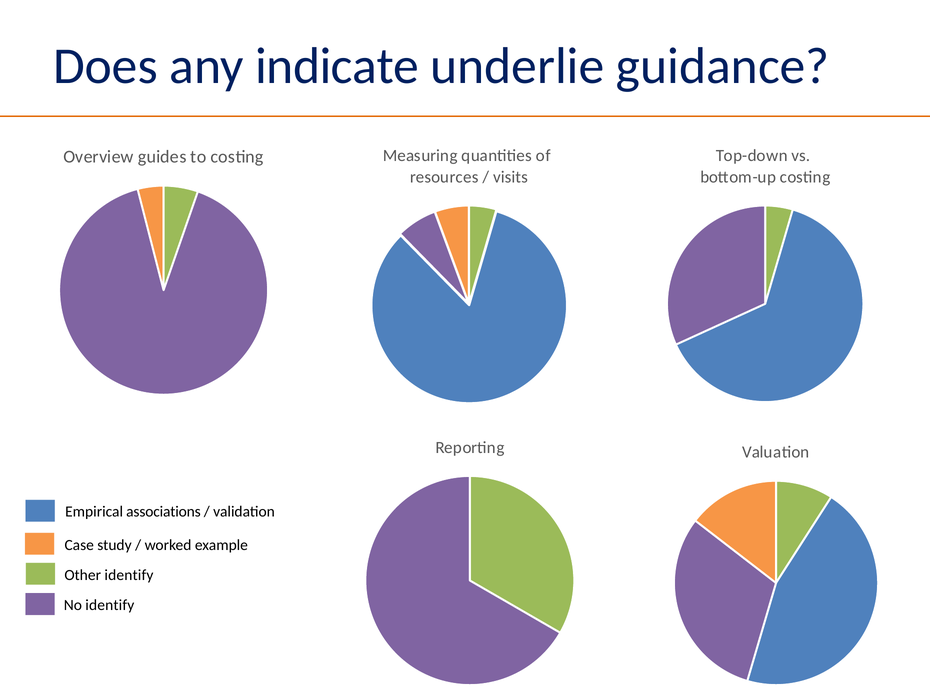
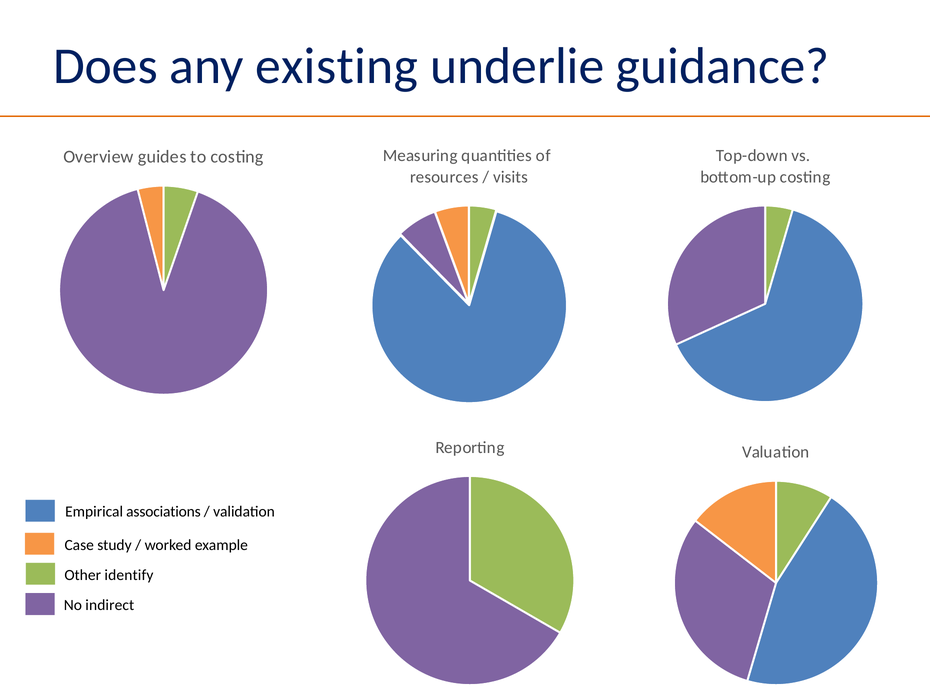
indicate: indicate -> existing
No identify: identify -> indirect
